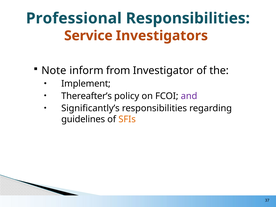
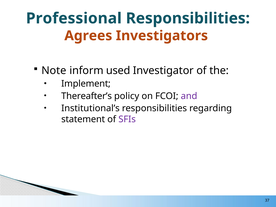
Service: Service -> Agrees
from: from -> used
Significantly’s: Significantly’s -> Institutional’s
guidelines: guidelines -> statement
SFIs colour: orange -> purple
